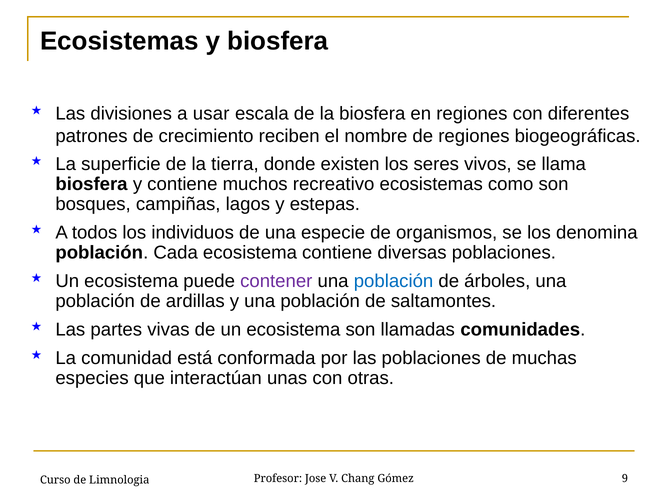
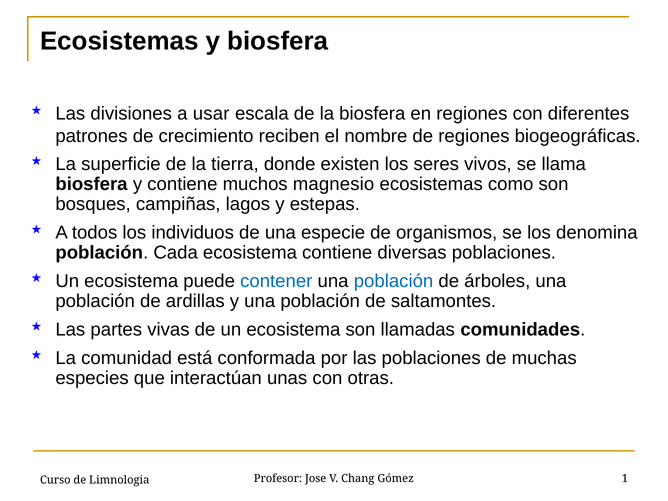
recreativo: recreativo -> magnesio
contener colour: purple -> blue
9: 9 -> 1
